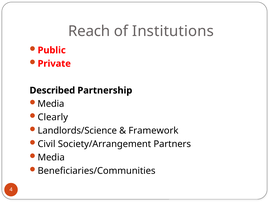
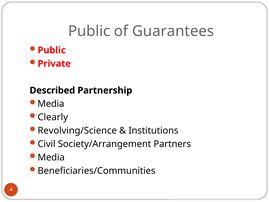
Reach at (89, 31): Reach -> Public
Institutions: Institutions -> Guarantees
Landlords/Science: Landlords/Science -> Revolving/Science
Framework: Framework -> Institutions
